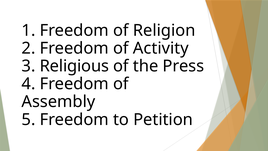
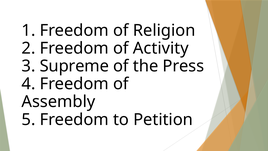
Religious: Religious -> Supreme
